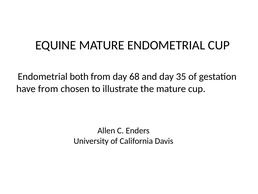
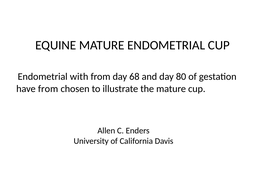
both: both -> with
35: 35 -> 80
